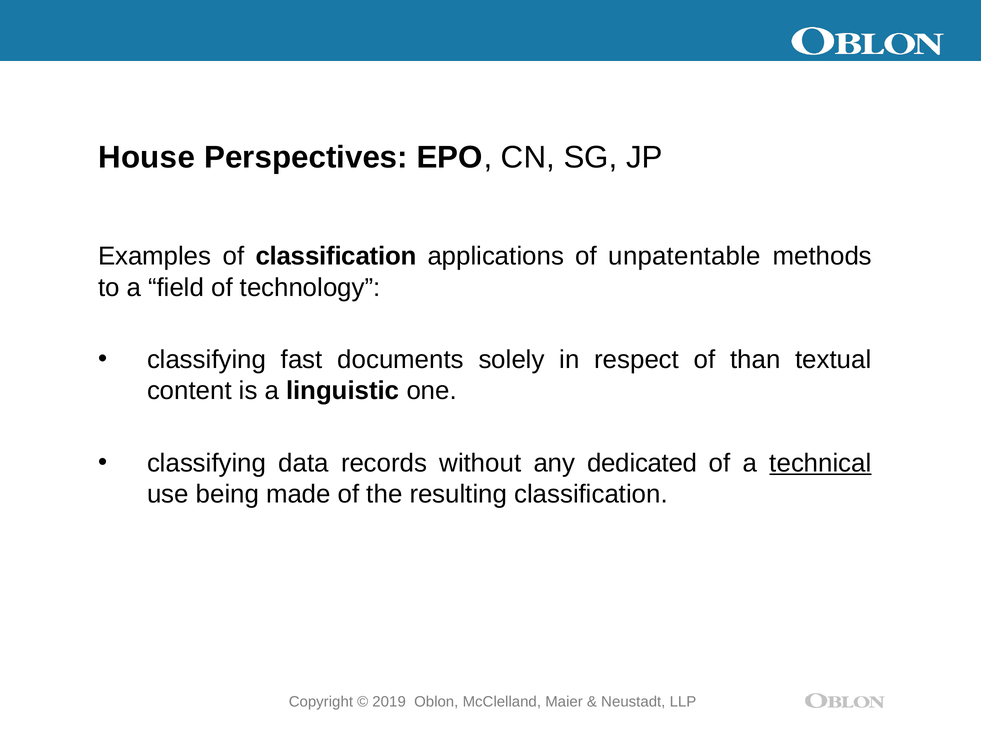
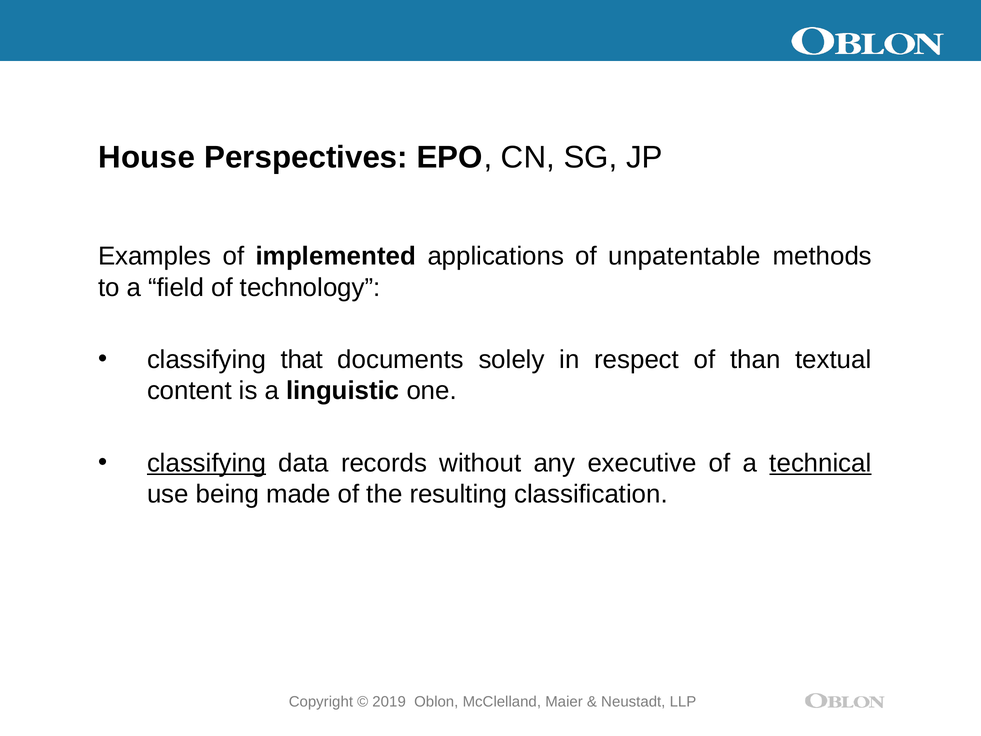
of classification: classification -> implemented
fast: fast -> that
classifying at (207, 463) underline: none -> present
dedicated: dedicated -> executive
